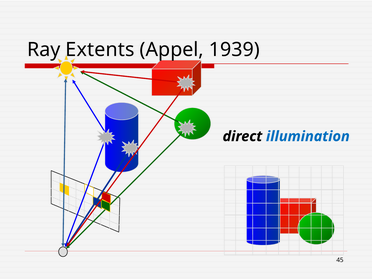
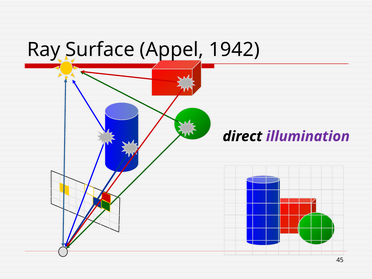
Extents: Extents -> Surface
1939: 1939 -> 1942
illumination colour: blue -> purple
